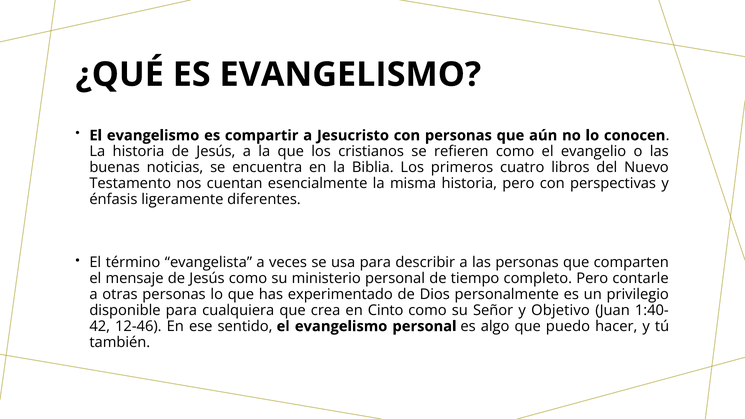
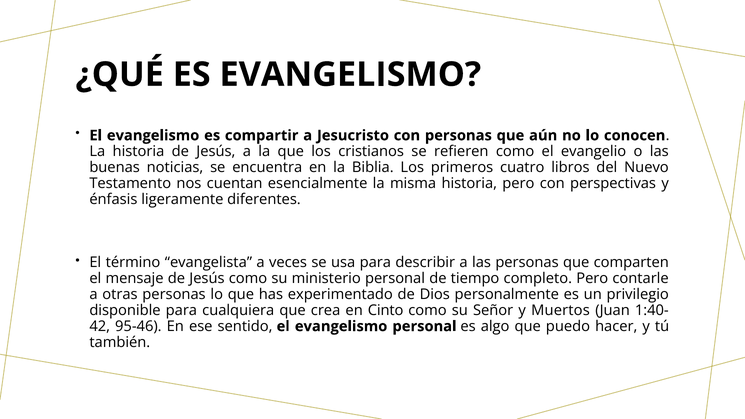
Objetivo: Objetivo -> Muertos
12-46: 12-46 -> 95-46
